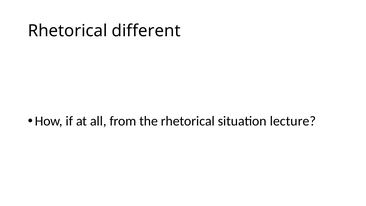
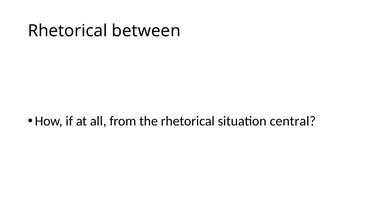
different: different -> between
lecture: lecture -> central
